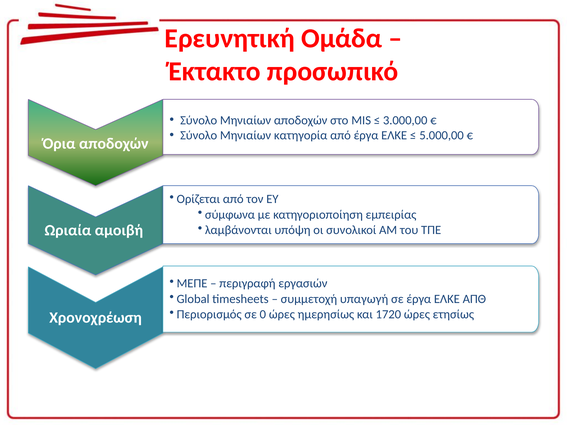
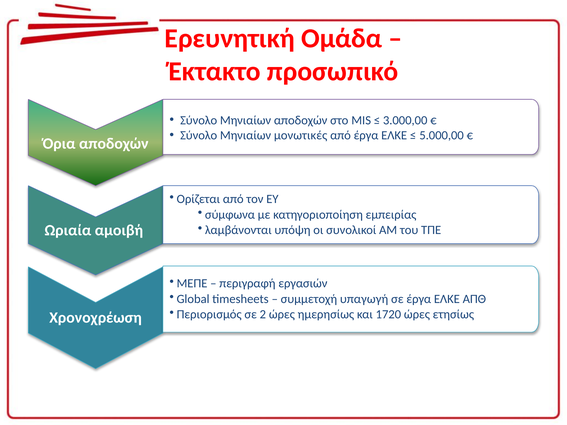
κατηγορία: κατηγορία -> μονωτικές
0: 0 -> 2
